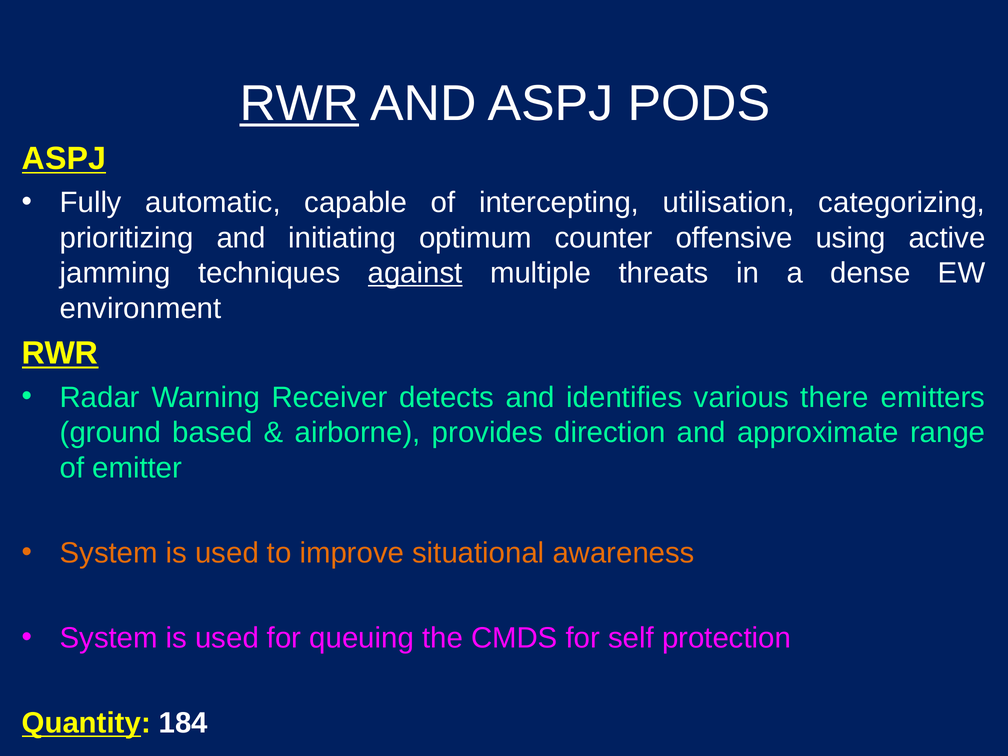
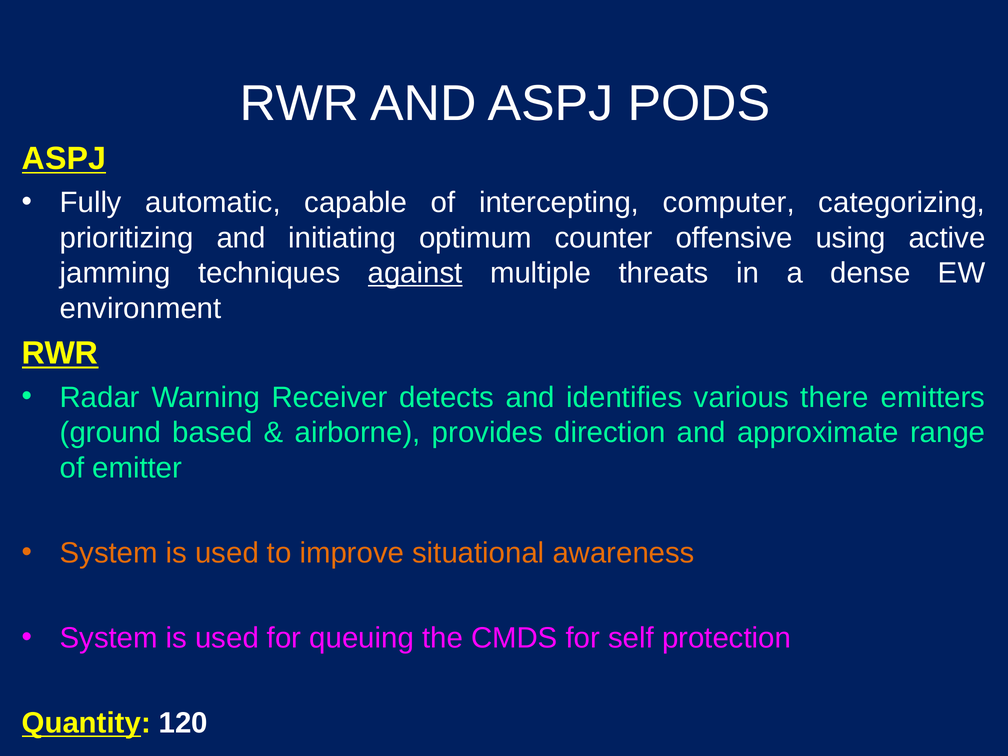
RWR at (299, 103) underline: present -> none
utilisation: utilisation -> computer
184: 184 -> 120
